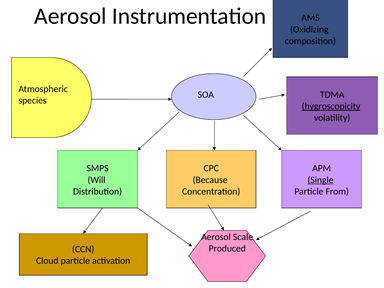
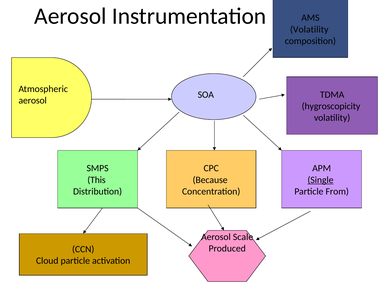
Oxidizing at (309, 29): Oxidizing -> Volatility
species at (33, 100): species -> aerosol
hygroscopicity underline: present -> none
Will: Will -> This
